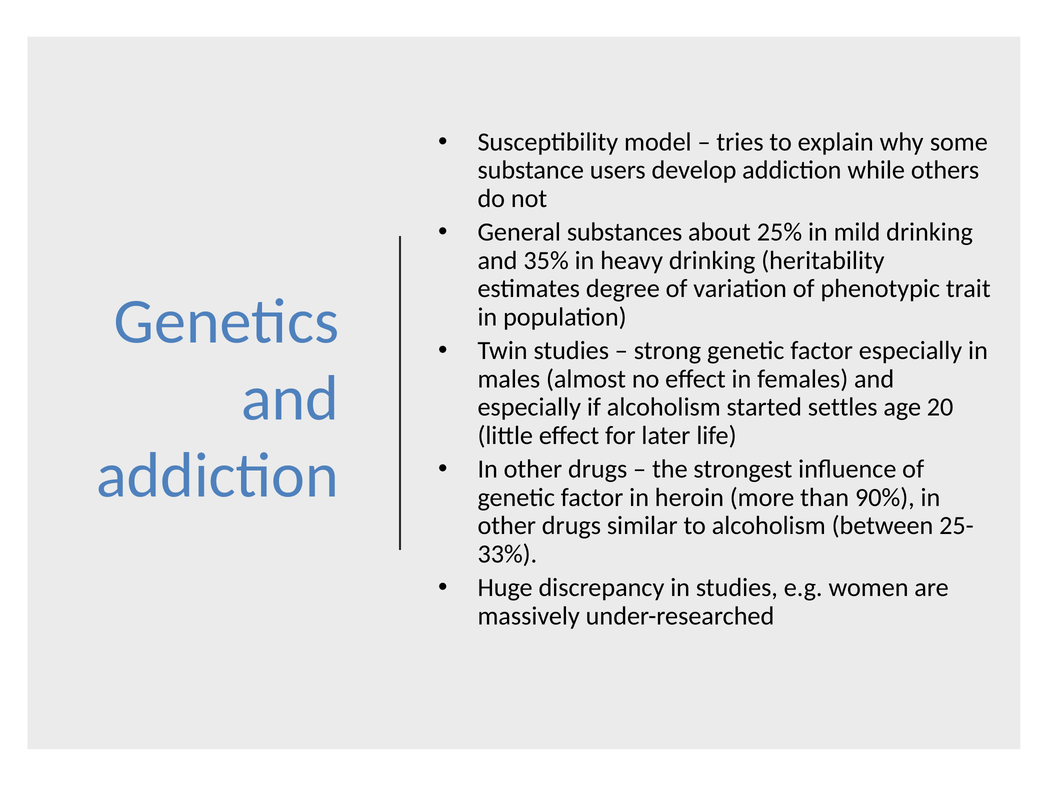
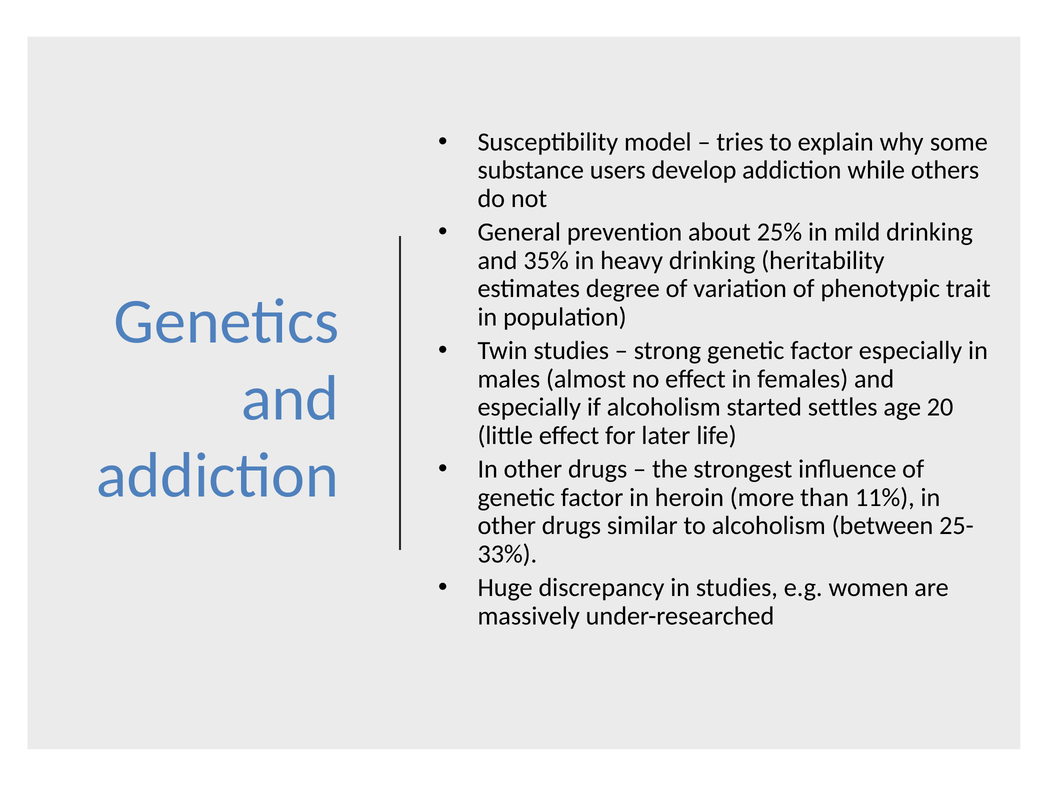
substances: substances -> prevention
90%: 90% -> 11%
